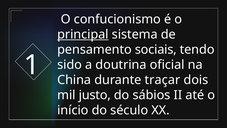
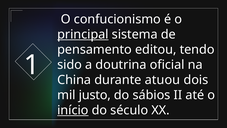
sociais: sociais -> editou
traçar: traçar -> atuou
início underline: none -> present
